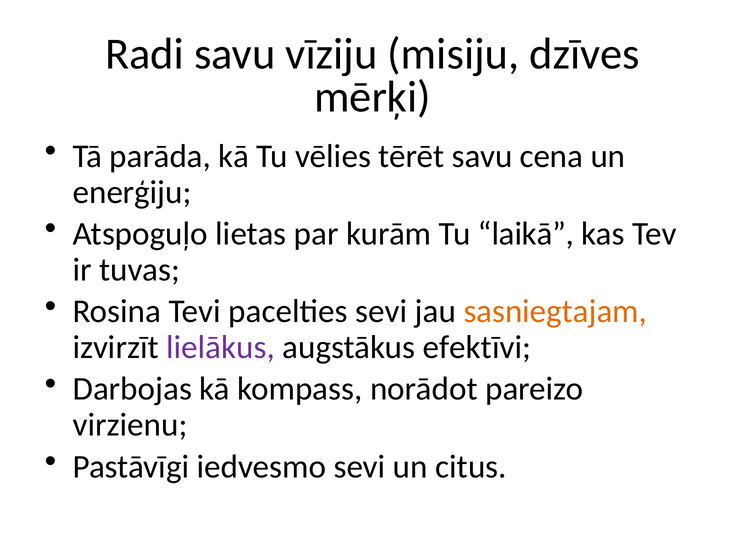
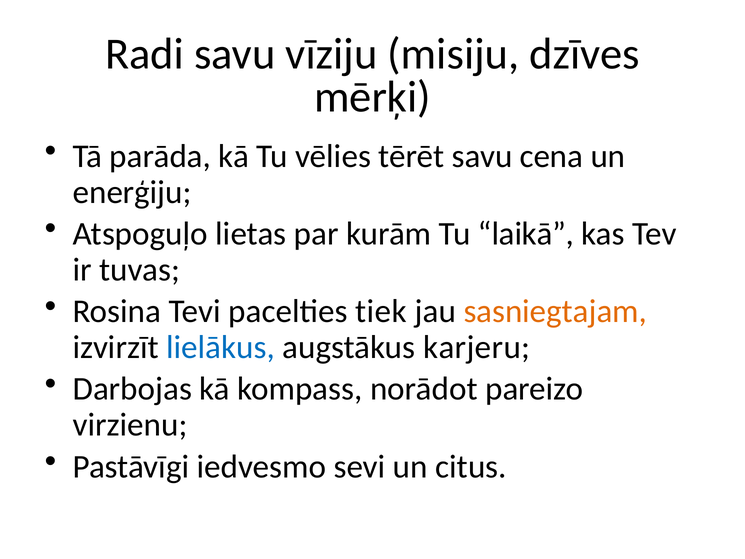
pacelties sevi: sevi -> tiek
lielākus colour: purple -> blue
efektīvi: efektīvi -> karjeru
